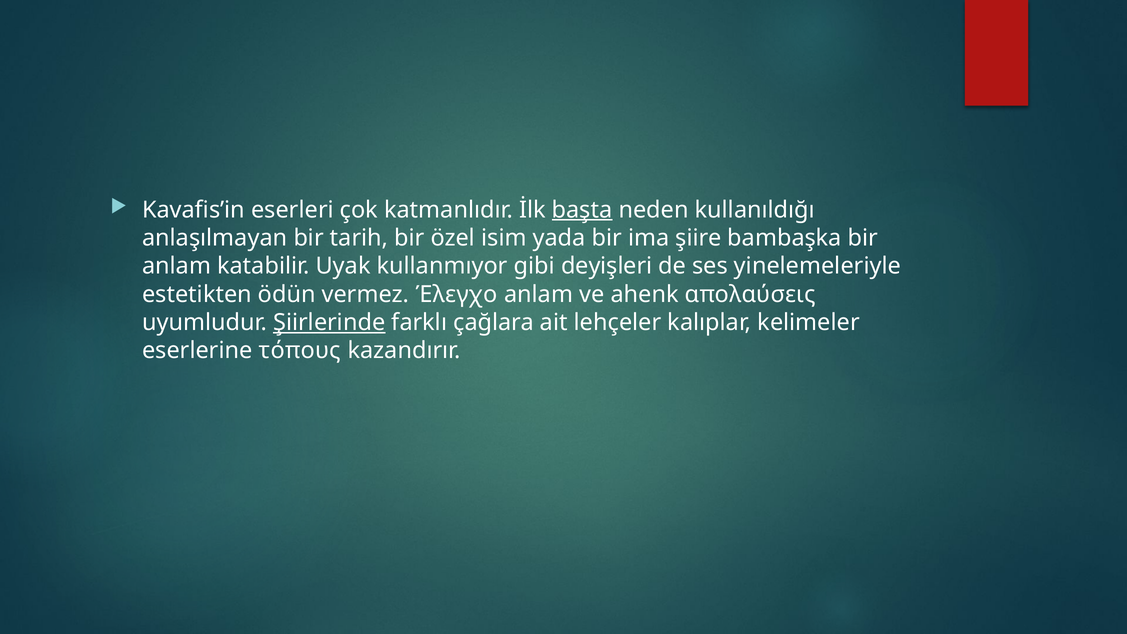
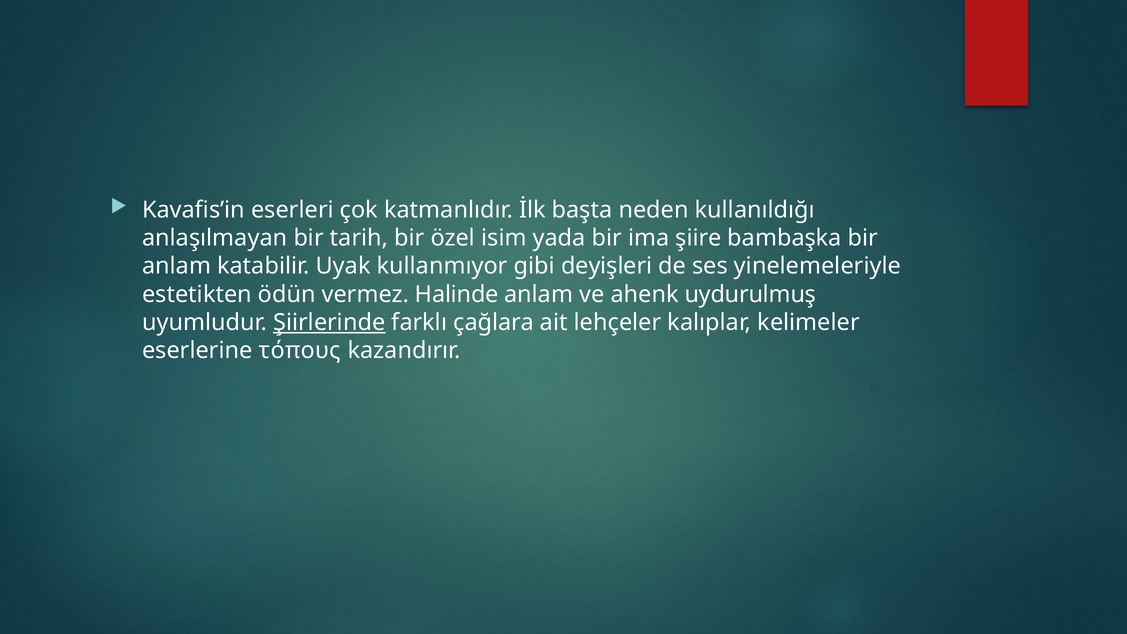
başta underline: present -> none
Έλεγχο: Έλεγχο -> Halinde
απολαύσεις: απολαύσεις -> uydurulmuş
